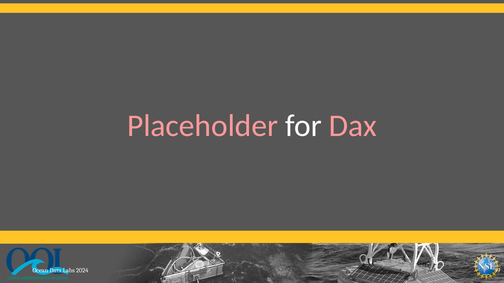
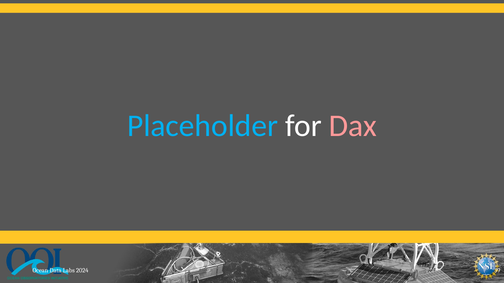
Placeholder colour: pink -> light blue
